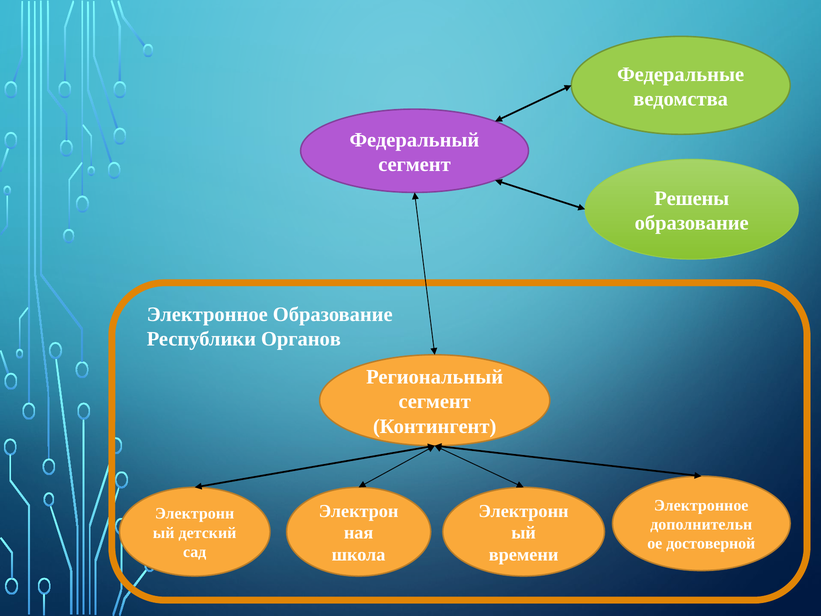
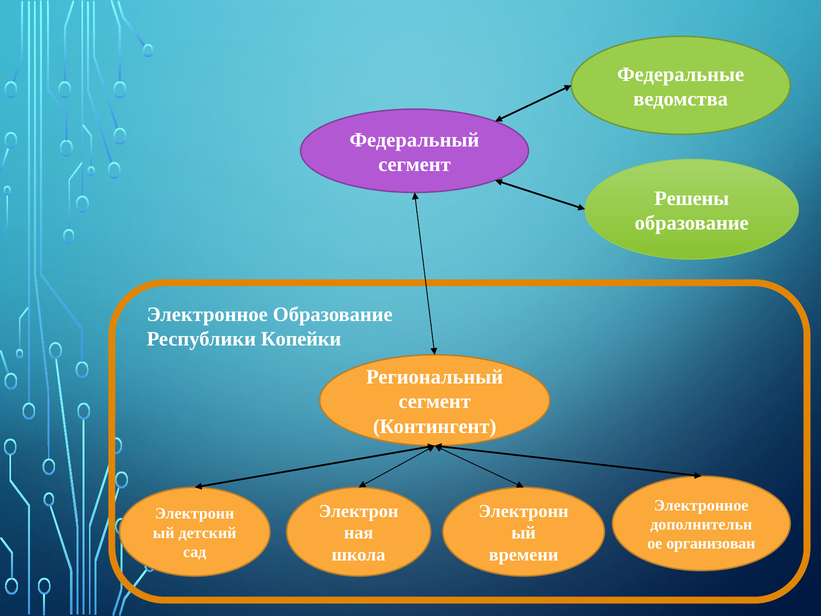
Органов: Органов -> Копейки
достоверной: достоверной -> организован
